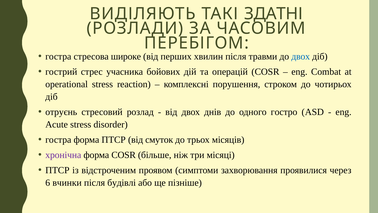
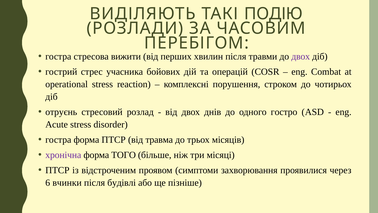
ЗДАТНІ: ЗДАТНІ -> ПОДІЮ
широке: широке -> вижити
двох at (301, 56) colour: blue -> purple
смуток: смуток -> травма
форма COSR: COSR -> ТОГО
